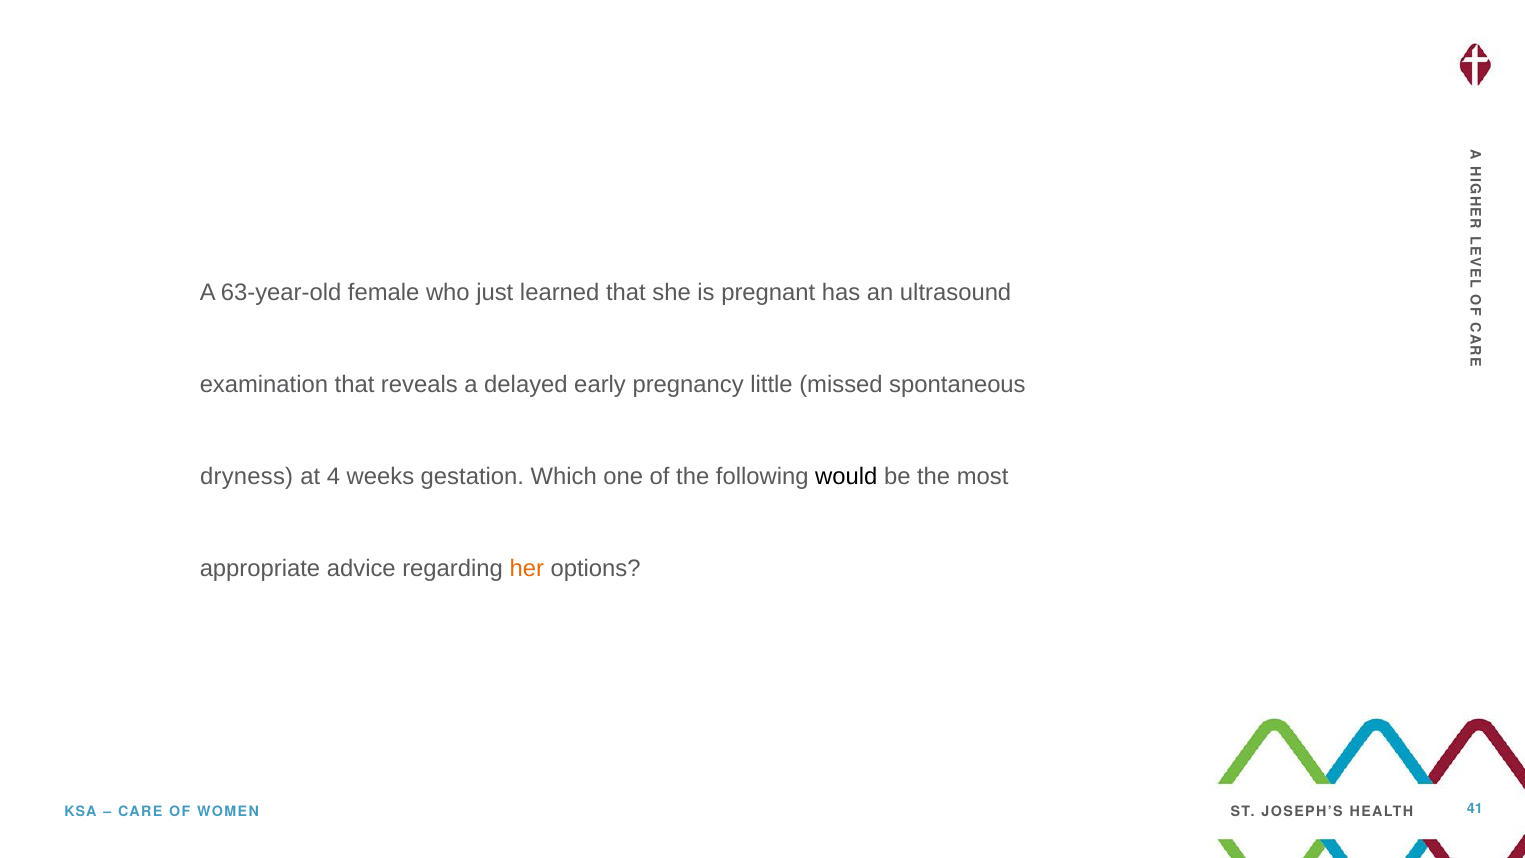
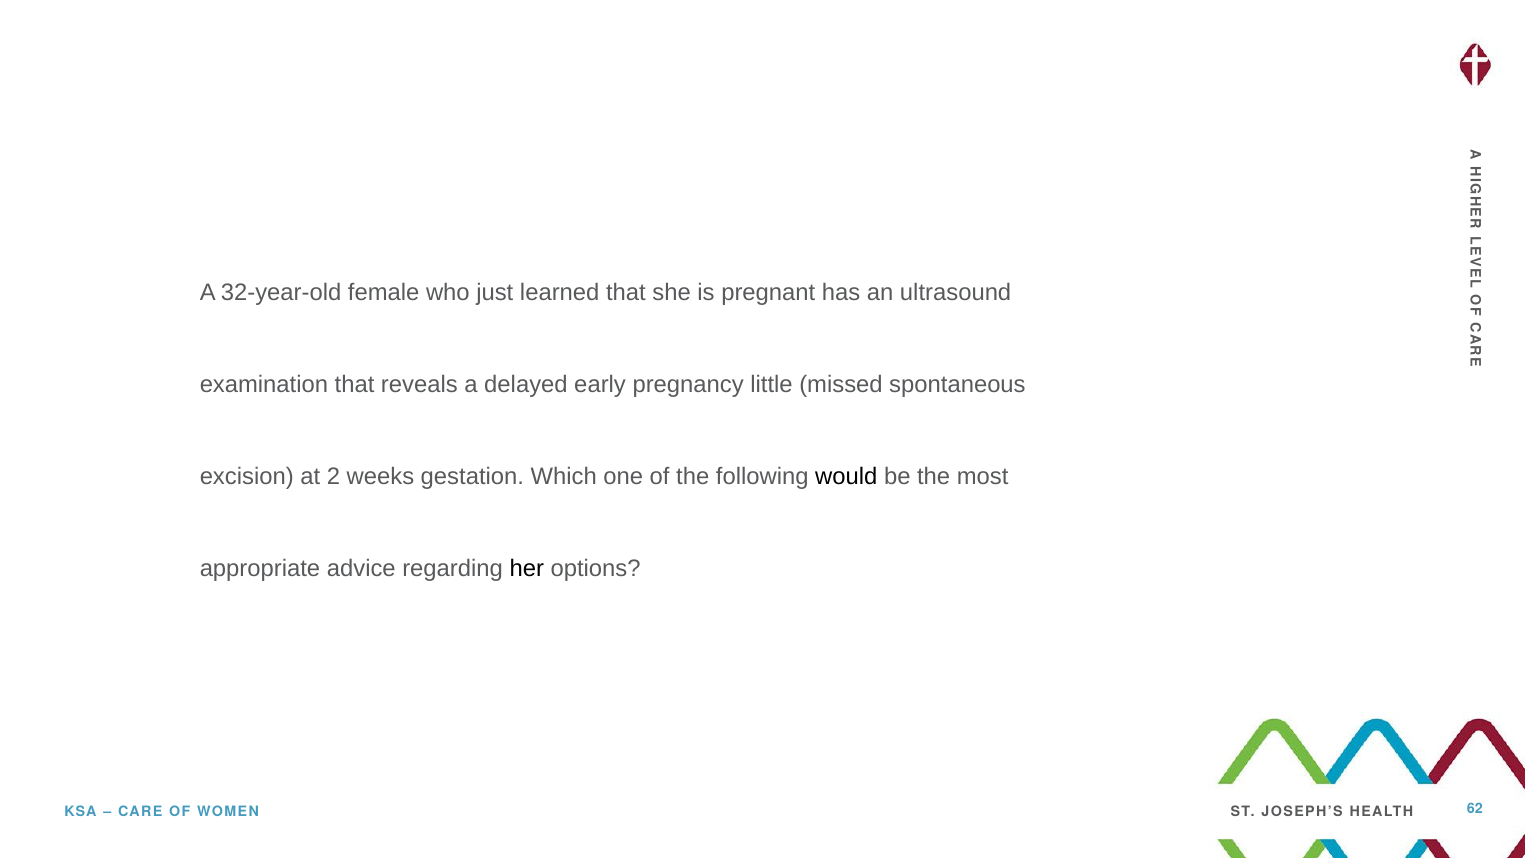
63-year-old: 63-year-old -> 32-year-old
dryness: dryness -> excision
4: 4 -> 2
her colour: orange -> black
41: 41 -> 62
